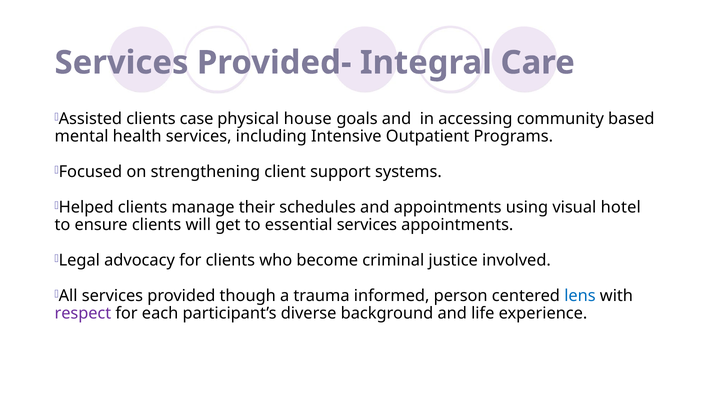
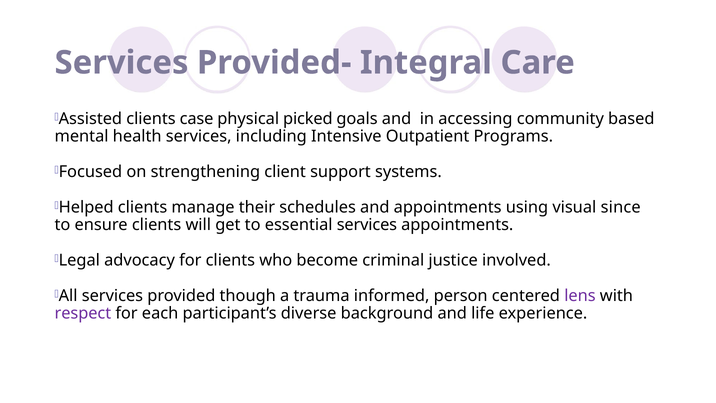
house: house -> picked
hotel: hotel -> since
lens colour: blue -> purple
